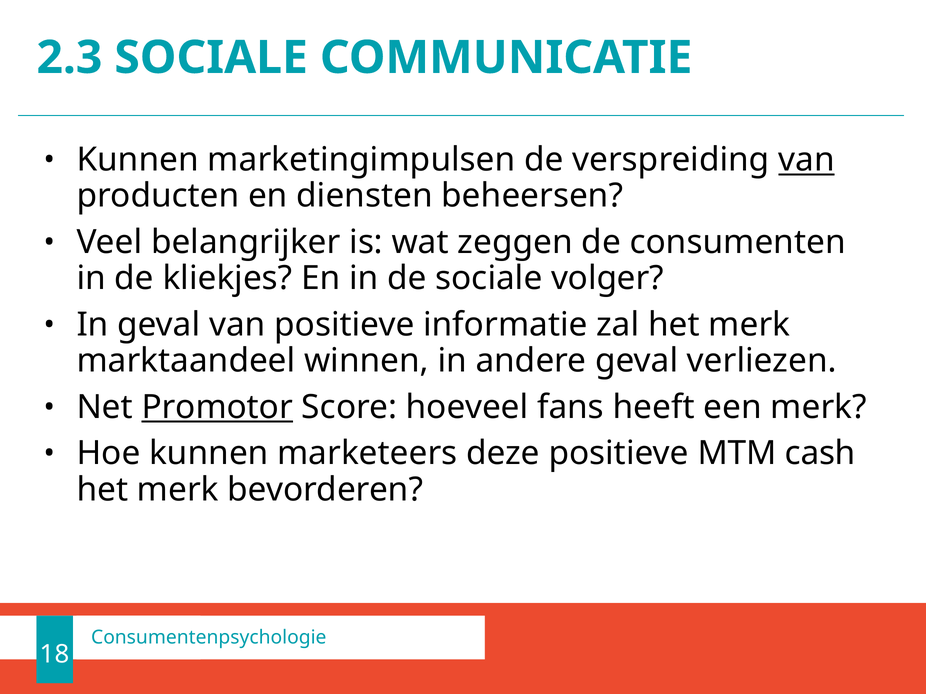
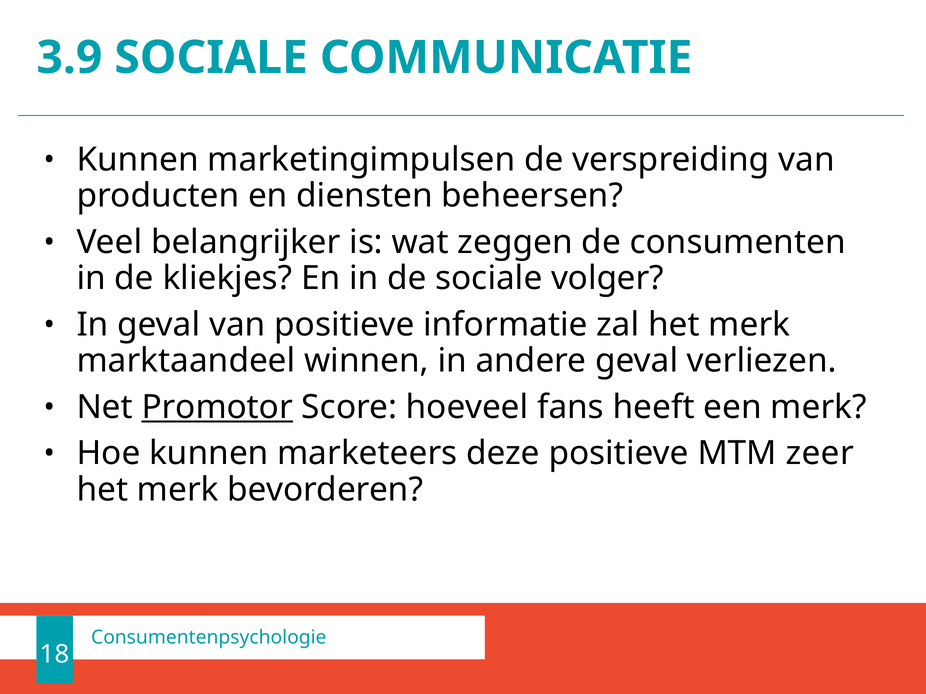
2.3: 2.3 -> 3.9
van at (806, 160) underline: present -> none
cash: cash -> zeer
